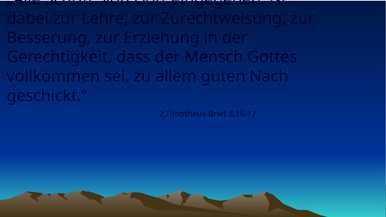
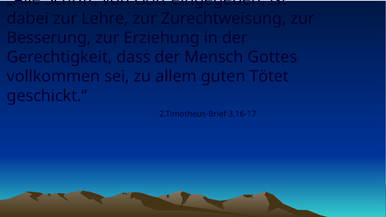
Nach: Nach -> Tötet
